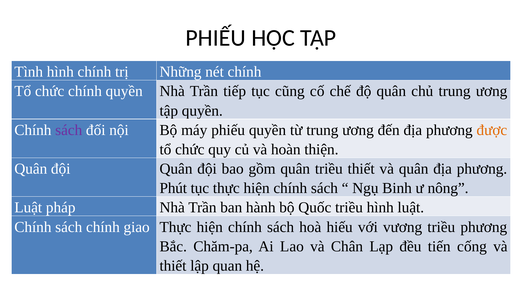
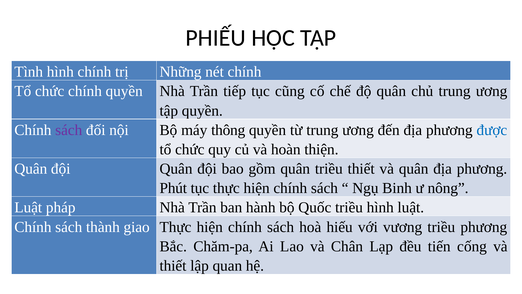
máy phiếu: phiếu -> thông
được colour: orange -> blue
sách chính: chính -> thành
